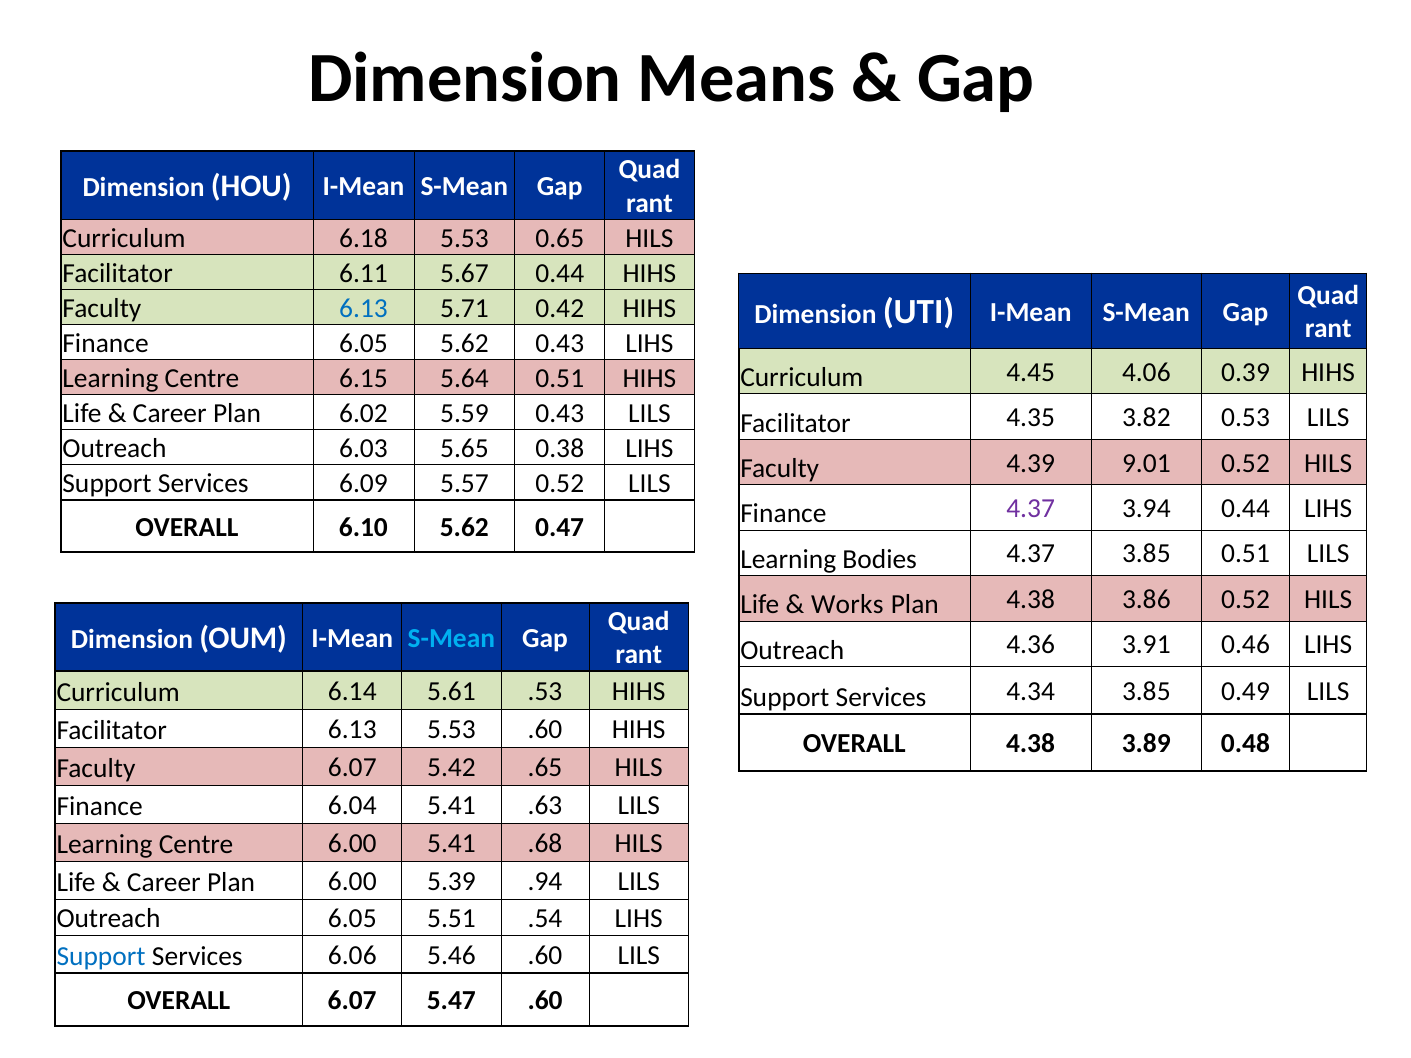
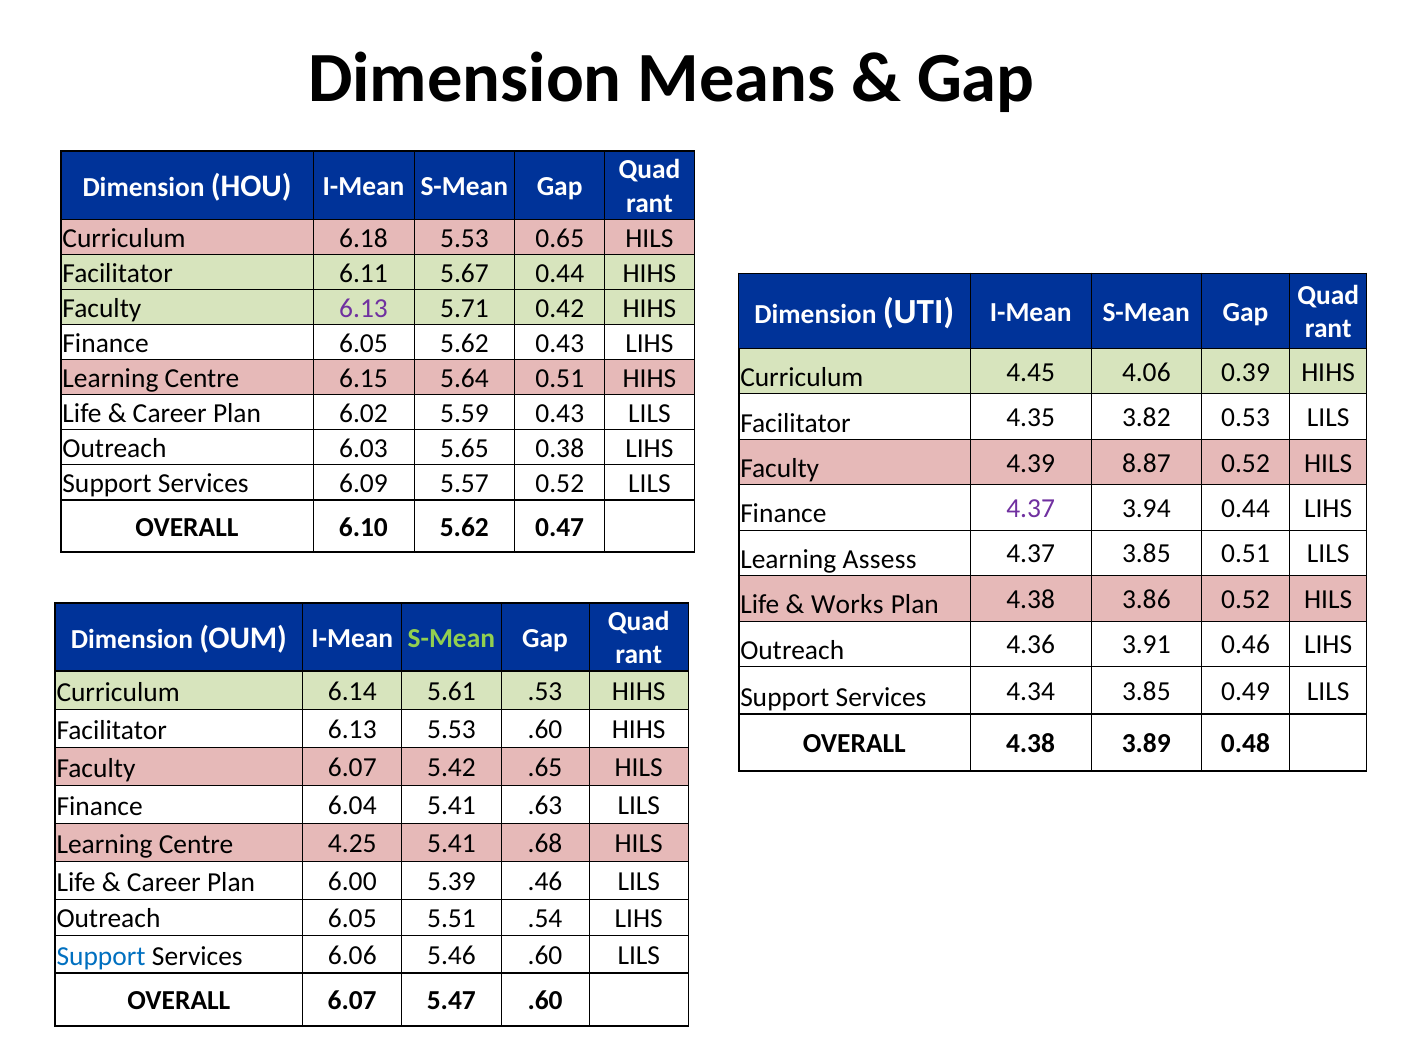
6.13 at (364, 308) colour: blue -> purple
9.01: 9.01 -> 8.87
Bodies: Bodies -> Assess
S-Mean at (451, 638) colour: light blue -> light green
Centre 6.00: 6.00 -> 4.25
.94: .94 -> .46
